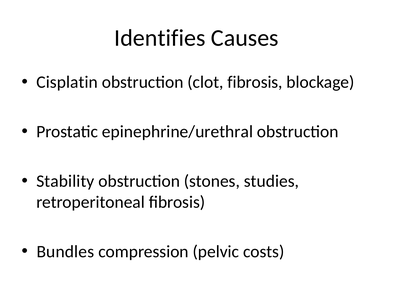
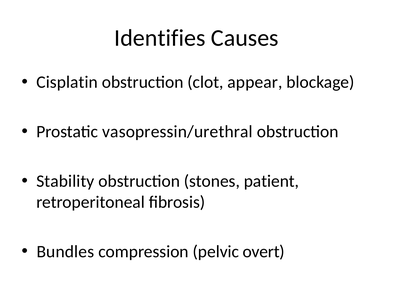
clot fibrosis: fibrosis -> appear
epinephrine/urethral: epinephrine/urethral -> vasopressin/urethral
studies: studies -> patient
costs: costs -> overt
